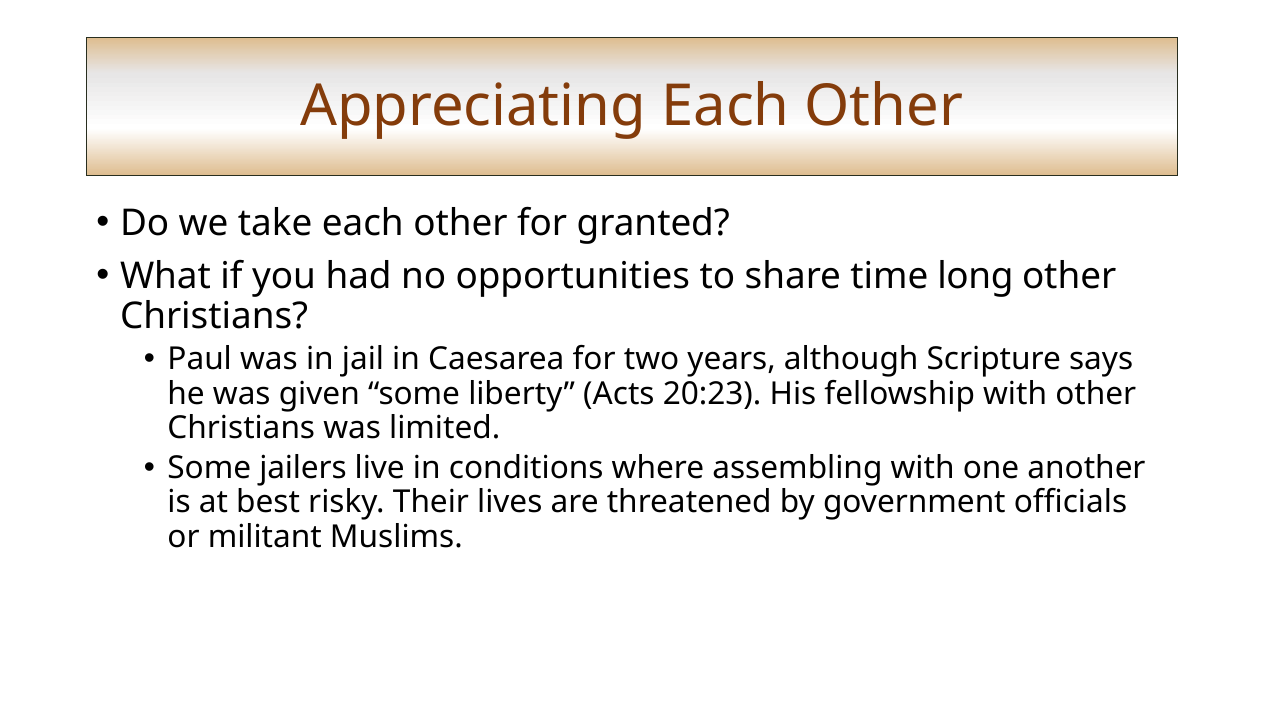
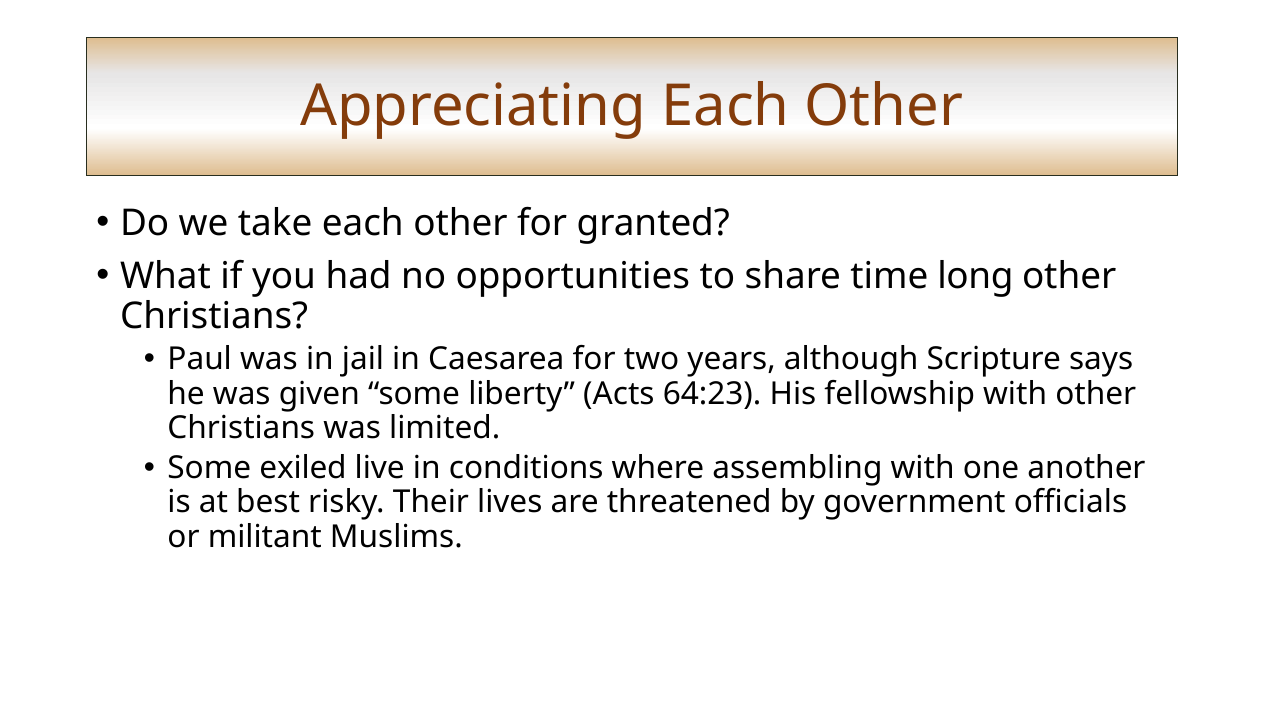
20:23: 20:23 -> 64:23
jailers: jailers -> exiled
